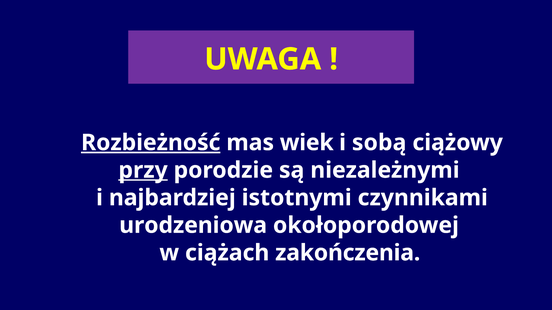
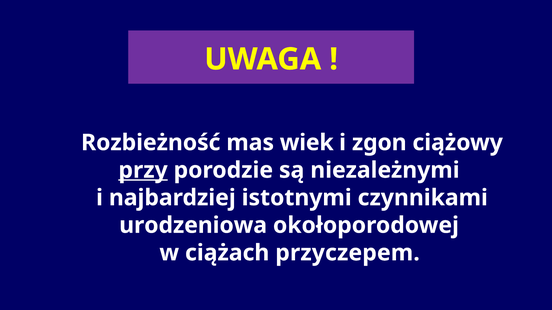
Rozbieżność underline: present -> none
sobą: sobą -> zgon
zakończenia: zakończenia -> przyczepem
